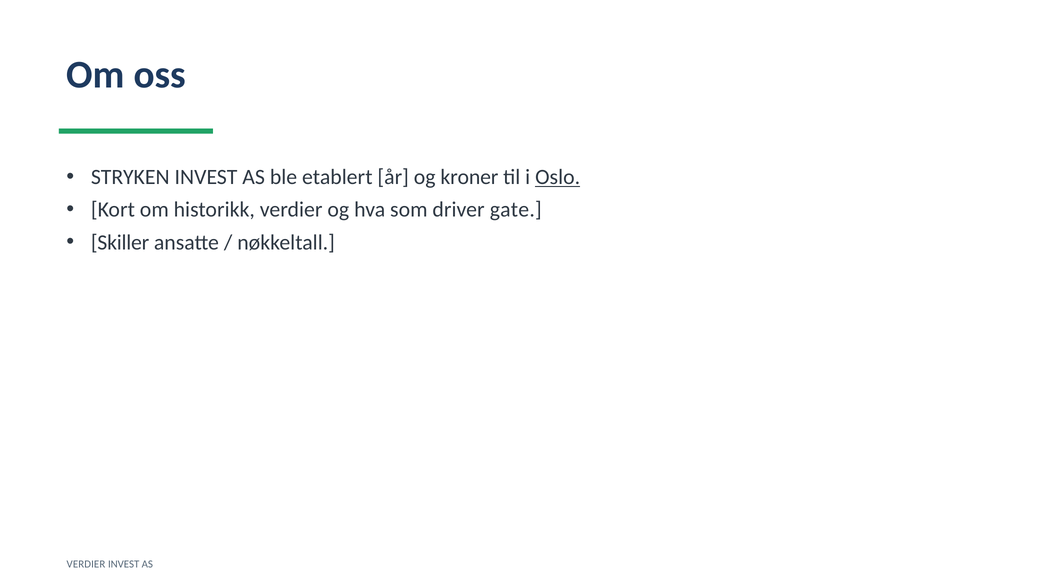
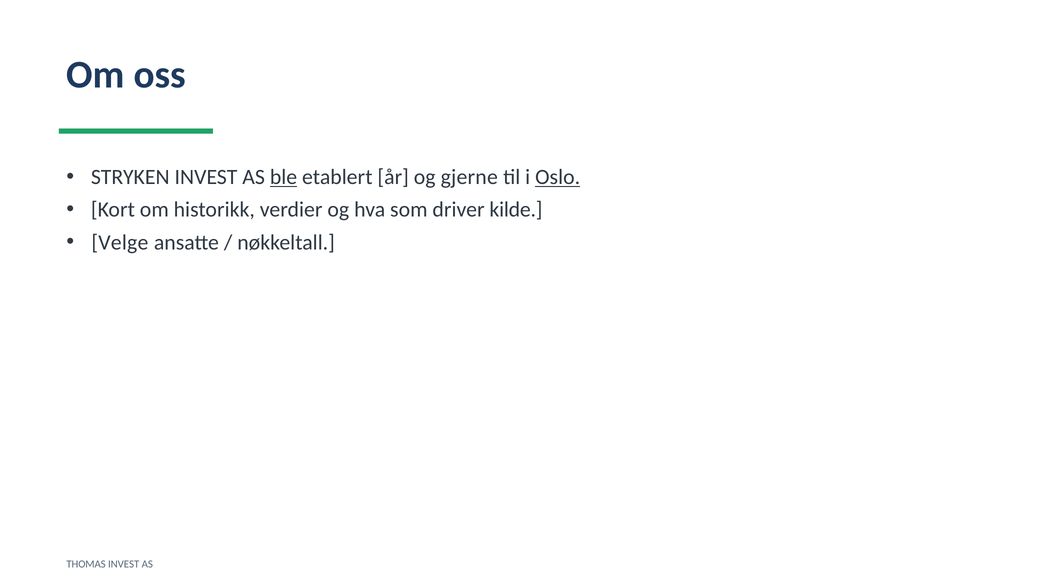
ble underline: none -> present
kroner: kroner -> gjerne
gate: gate -> kilde
Skiller: Skiller -> Velge
VERDIER at (86, 564): VERDIER -> THOMAS
